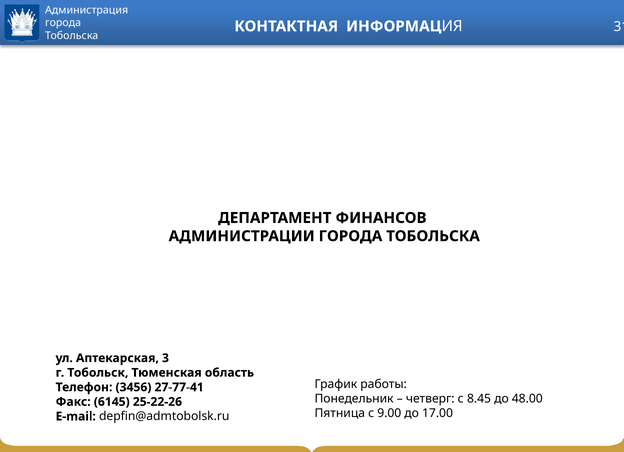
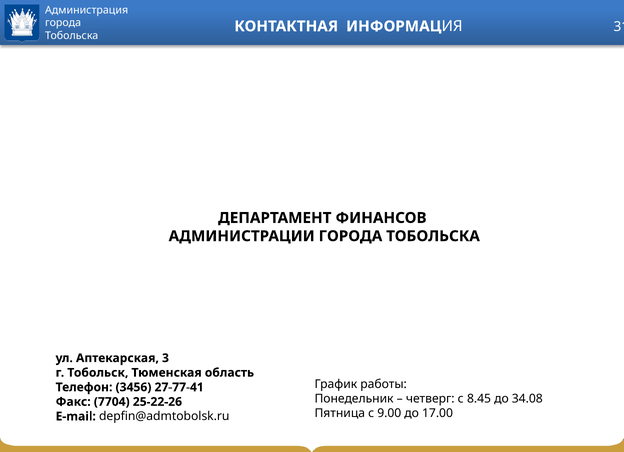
48.00: 48.00 -> 34.08
6145: 6145 -> 7704
